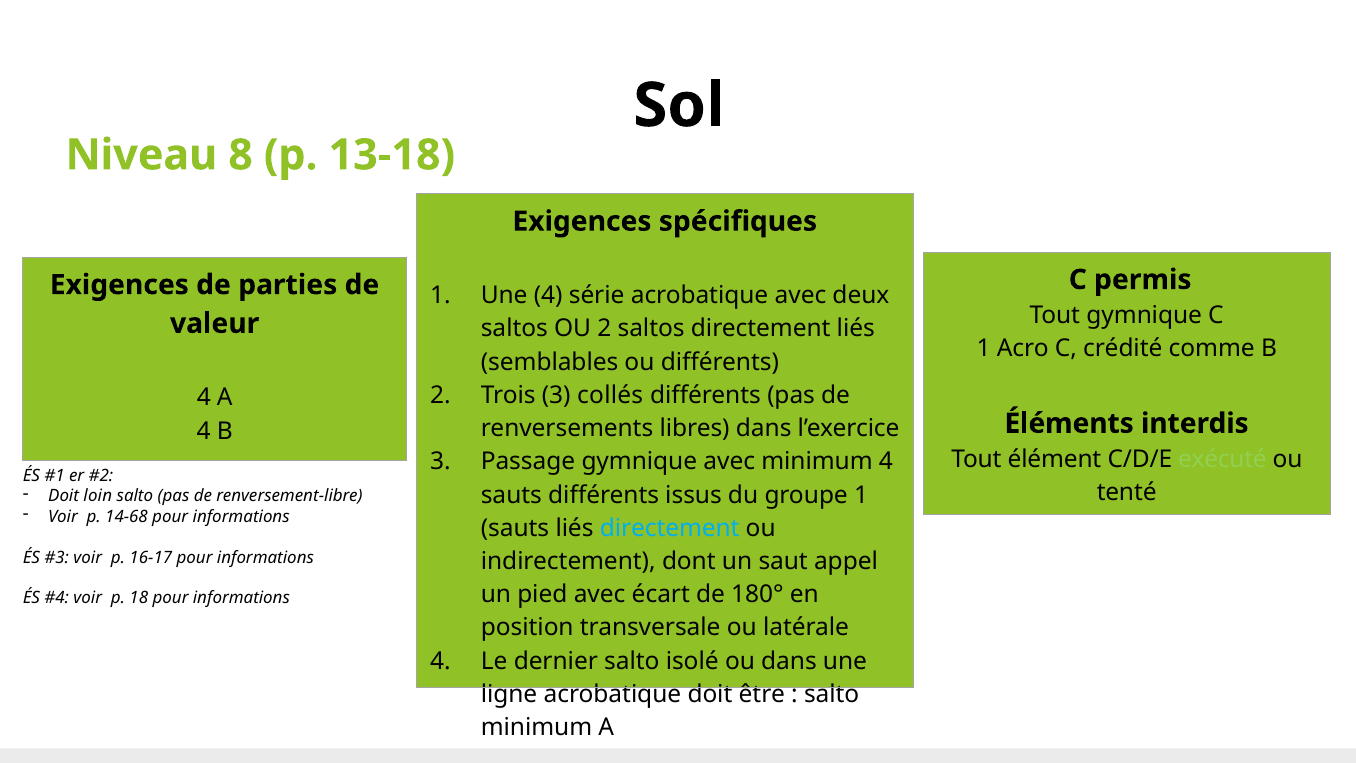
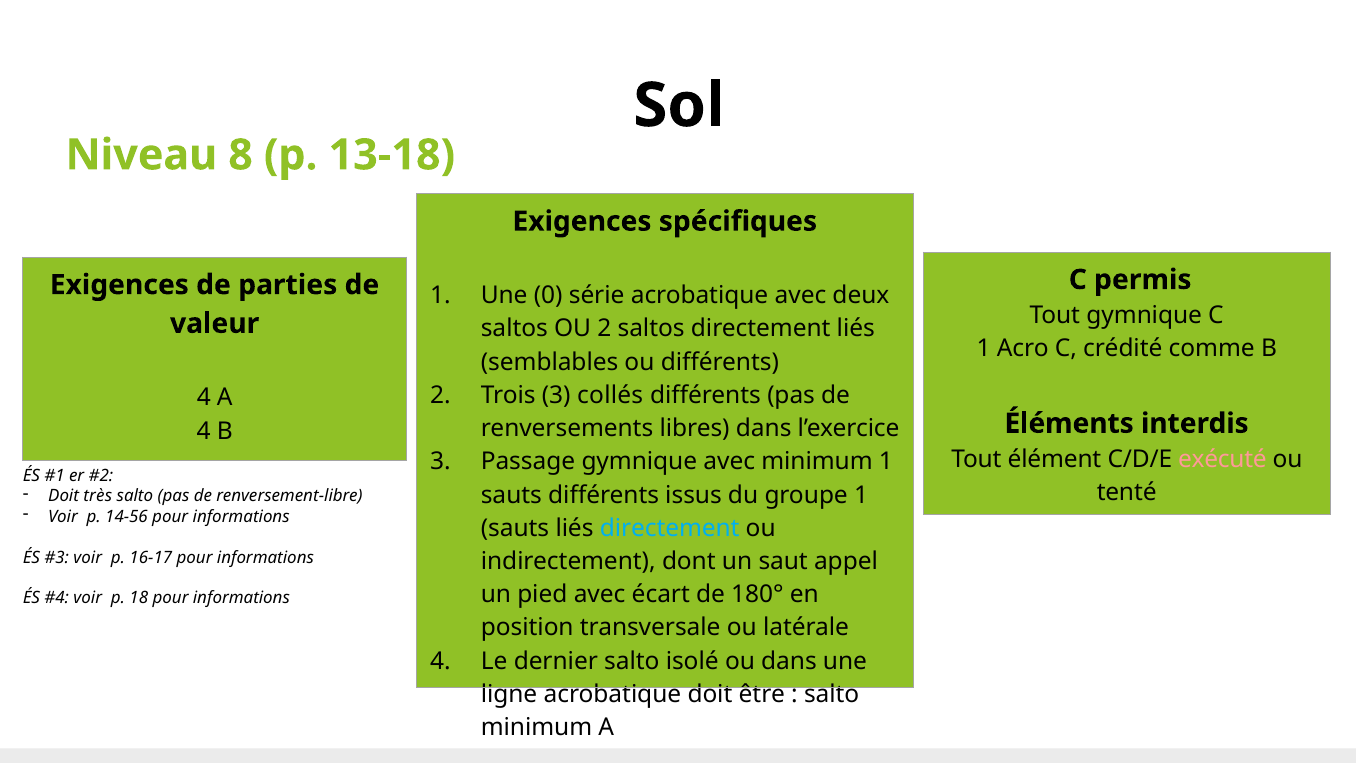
Une 4: 4 -> 0
exécuté colour: light green -> pink
minimum 4: 4 -> 1
loin: loin -> très
14-68: 14-68 -> 14-56
